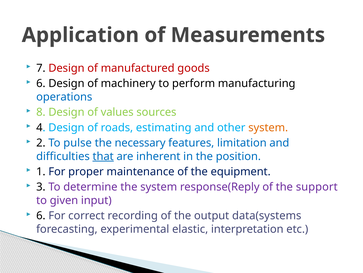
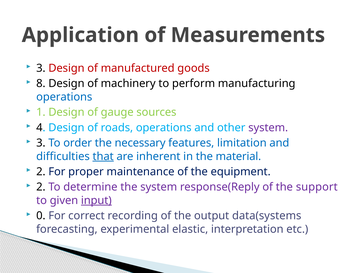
7 at (41, 68): 7 -> 3
6 at (41, 83): 6 -> 8
8: 8 -> 1
values: values -> gauge
roads estimating: estimating -> operations
system at (268, 127) colour: orange -> purple
2 at (41, 143): 2 -> 3
pulse: pulse -> order
position: position -> material
1 at (41, 171): 1 -> 2
3 at (41, 187): 3 -> 2
input underline: none -> present
6 at (41, 215): 6 -> 0
